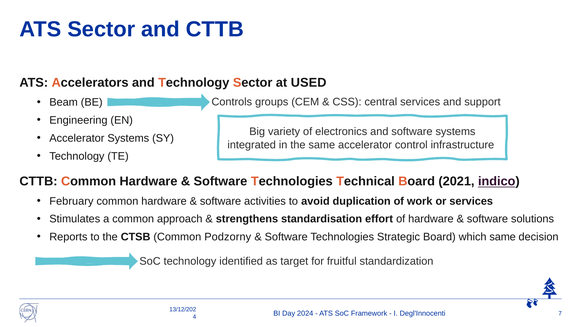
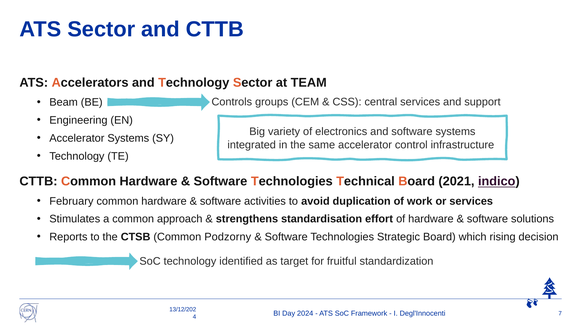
USED: USED -> TEAM
which same: same -> rising
